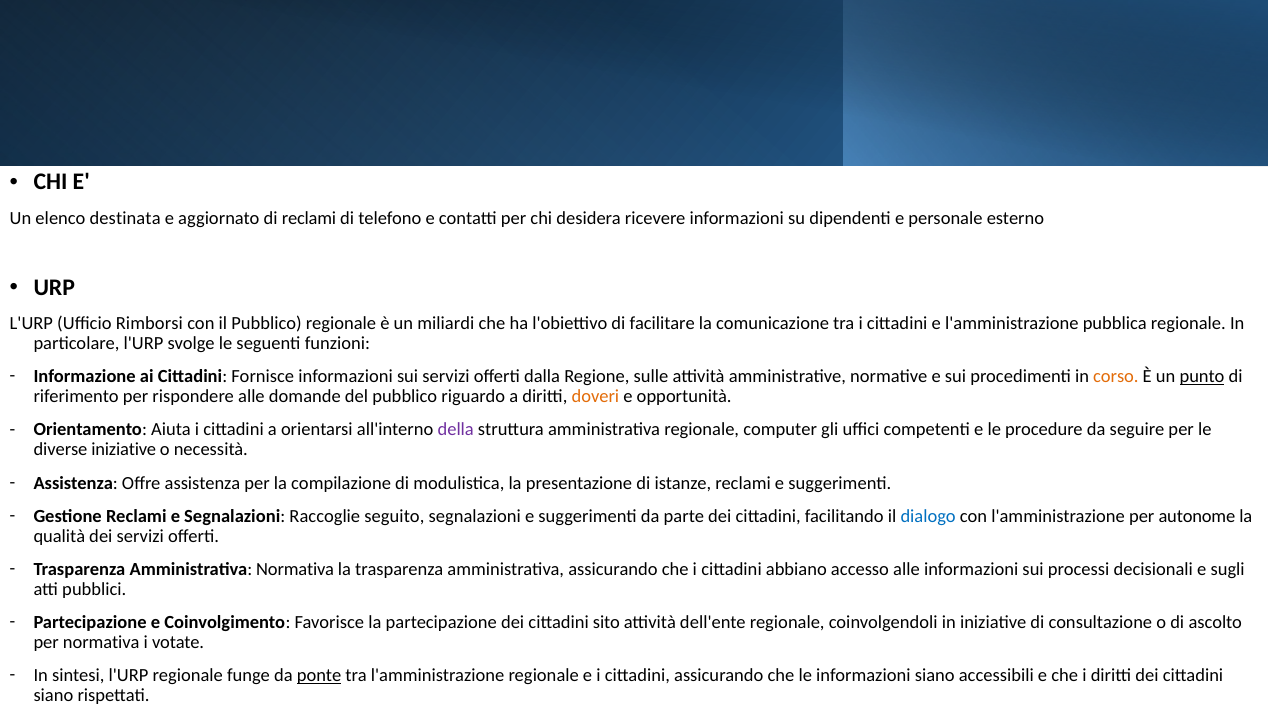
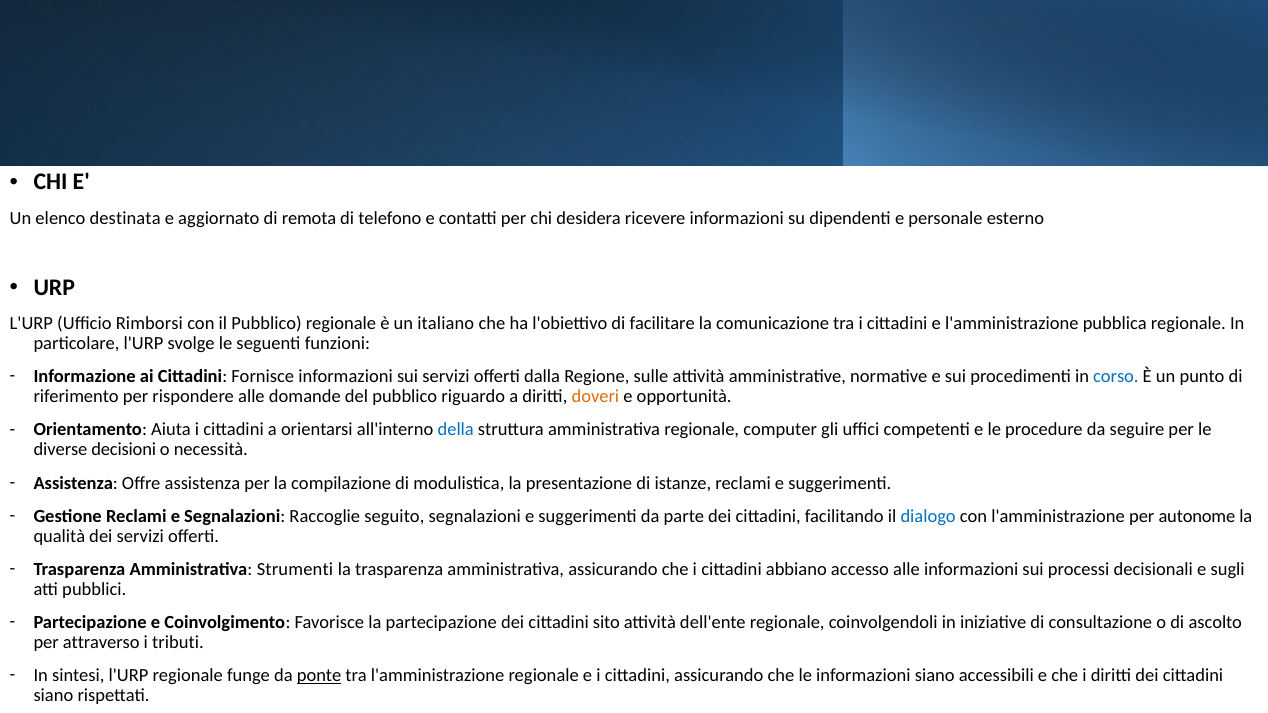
di reclami: reclami -> remota
miliardi: miliardi -> italiano
corso colour: orange -> blue
punto underline: present -> none
della colour: purple -> blue
diverse iniziative: iniziative -> decisioni
Amministrativa Normativa: Normativa -> Strumenti
per normativa: normativa -> attraverso
votate: votate -> tributi
